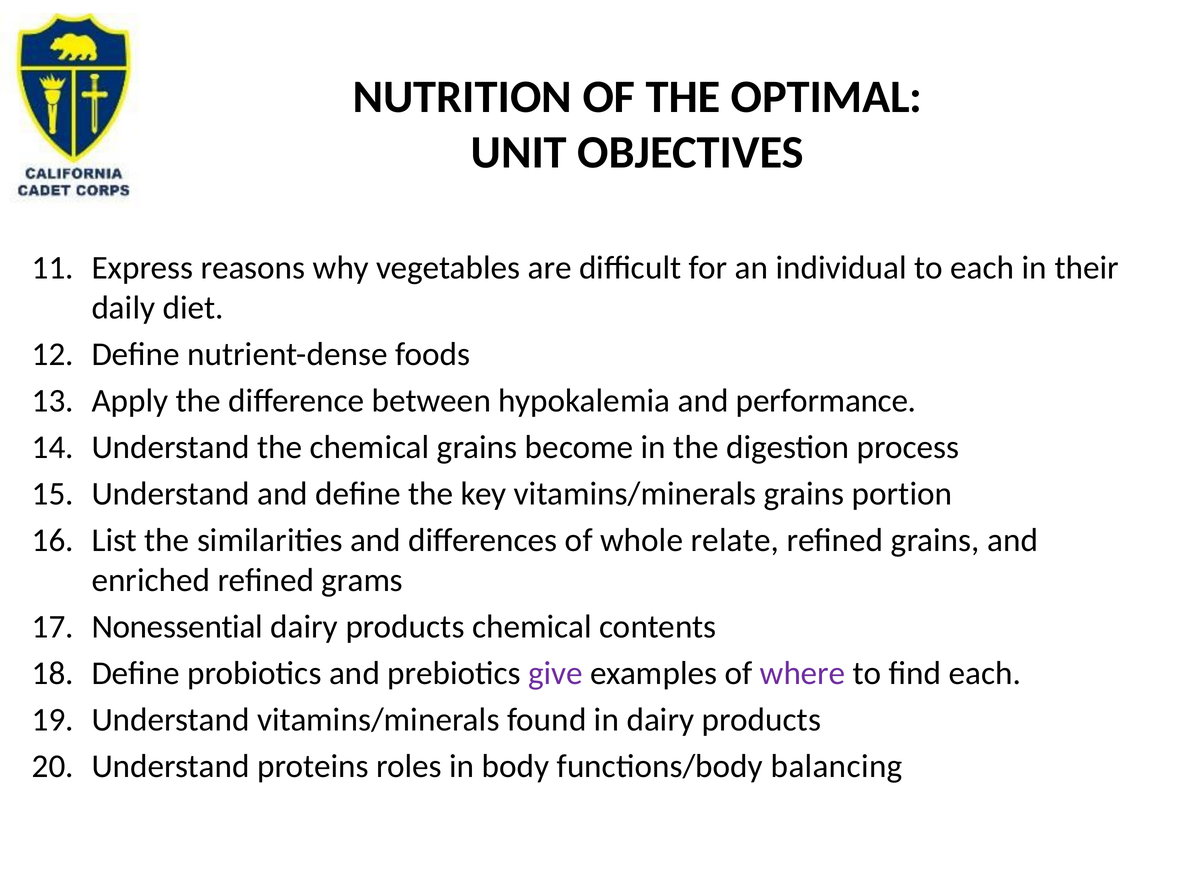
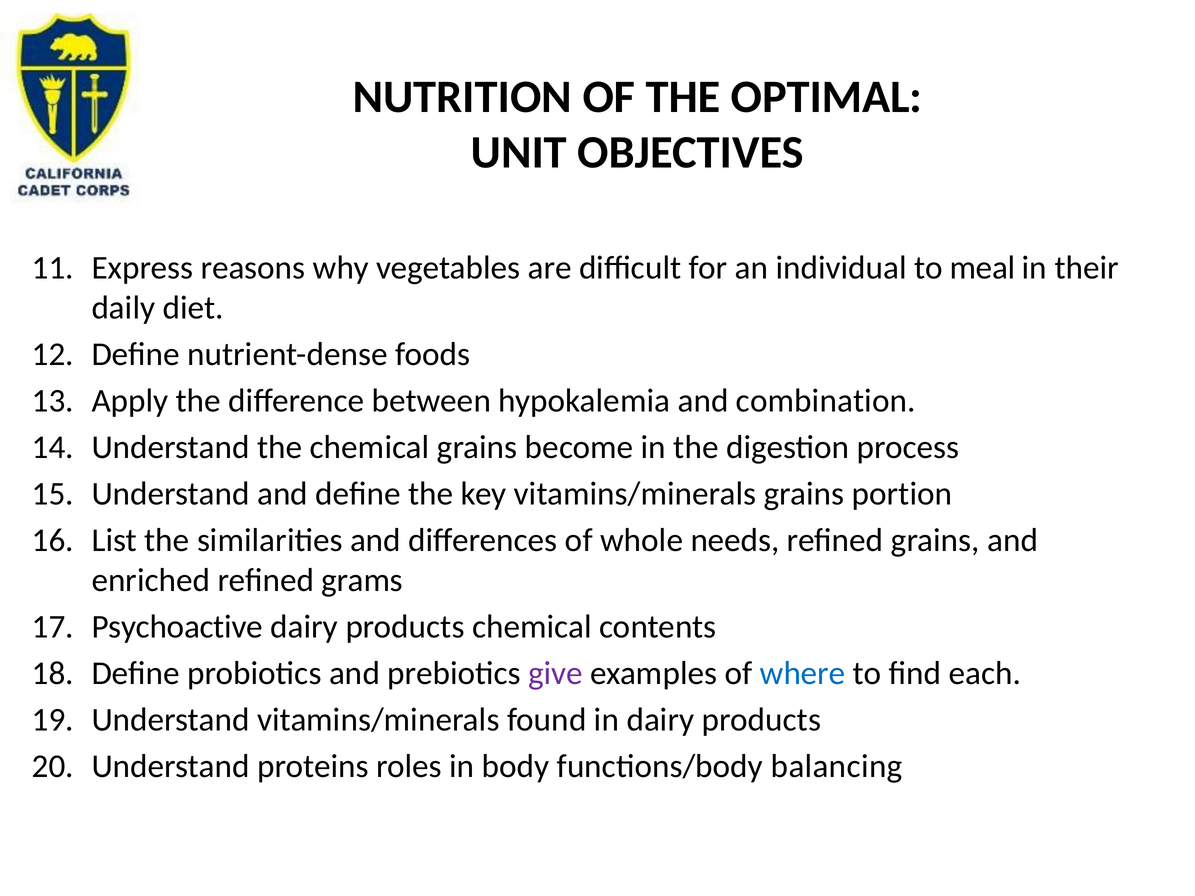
to each: each -> meal
performance: performance -> combination
relate: relate -> needs
Nonessential: Nonessential -> Psychoactive
where colour: purple -> blue
